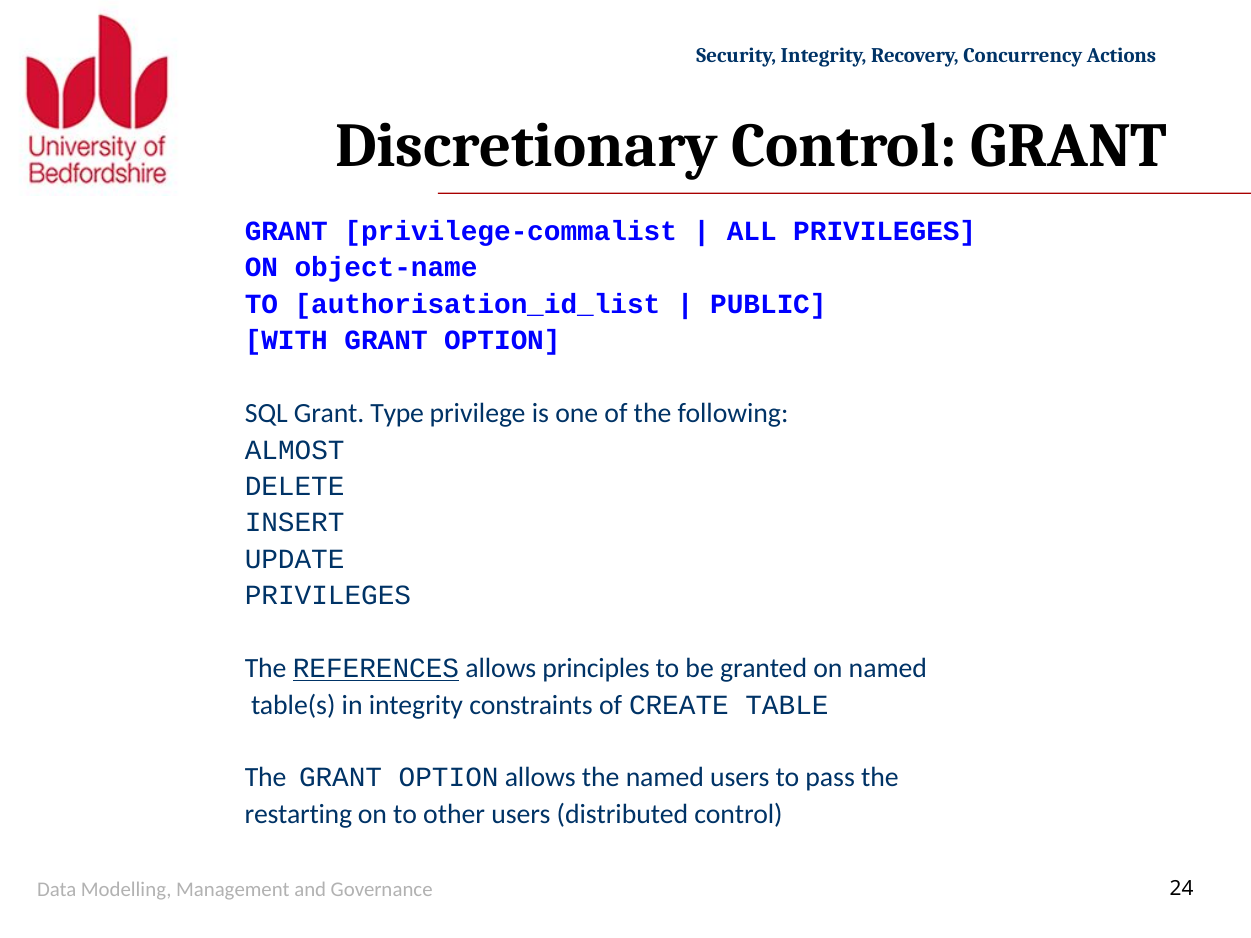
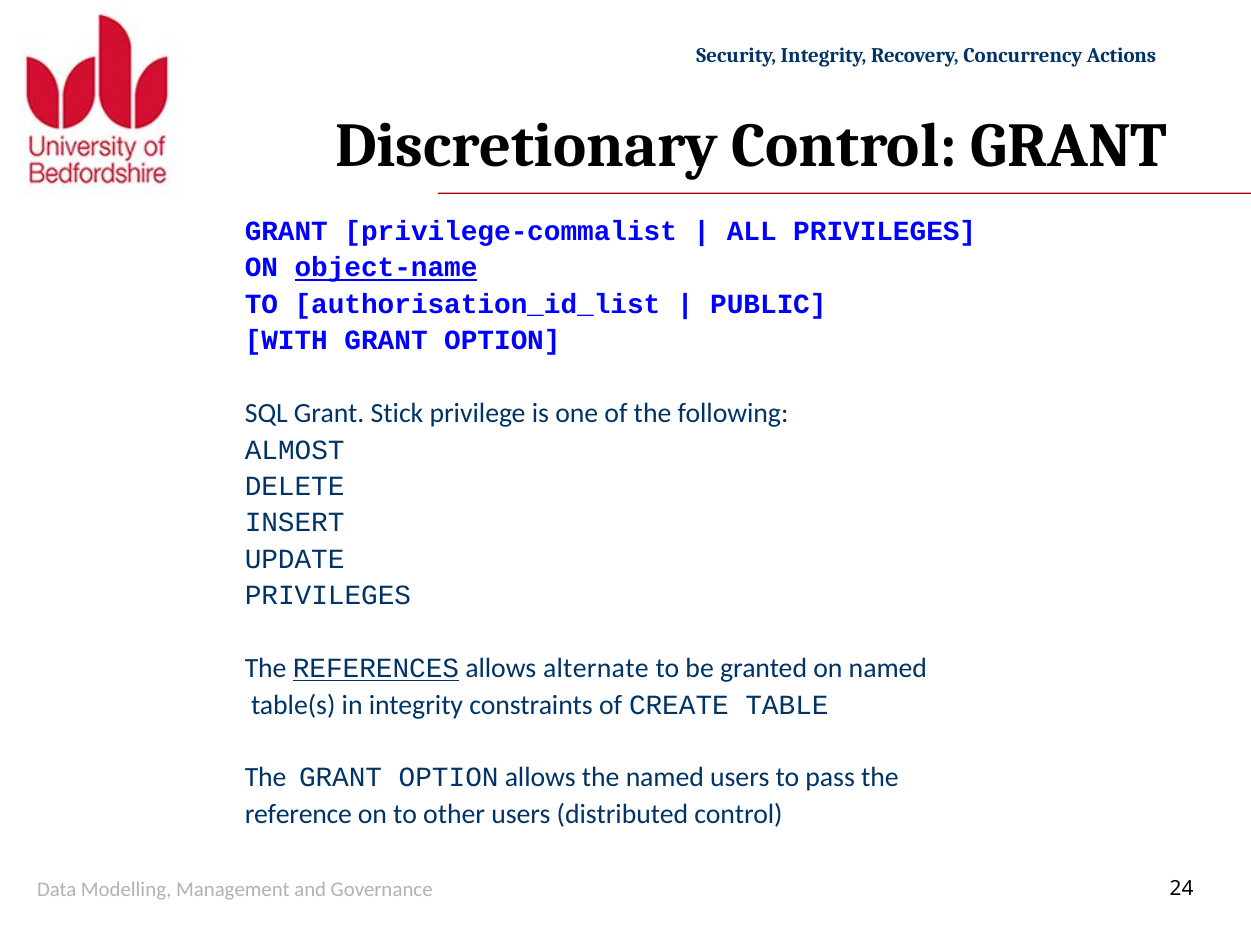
object-name underline: none -> present
Type: Type -> Stick
principles: principles -> alternate
restarting: restarting -> reference
